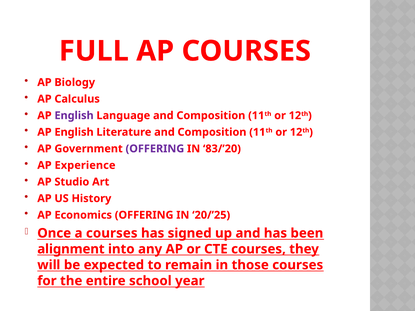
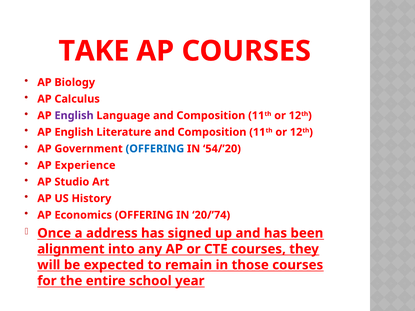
FULL: FULL -> TAKE
OFFERING at (155, 149) colour: purple -> blue
83/’20: 83/’20 -> 54/’20
20/’25: 20/’25 -> 20/’74
a courses: courses -> address
